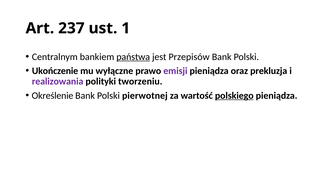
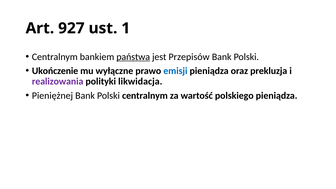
237: 237 -> 927
emisji colour: purple -> blue
tworzeniu: tworzeniu -> likwidacja
Określenie: Określenie -> Pieniężnej
Polski pierwotnej: pierwotnej -> centralnym
polskiego underline: present -> none
